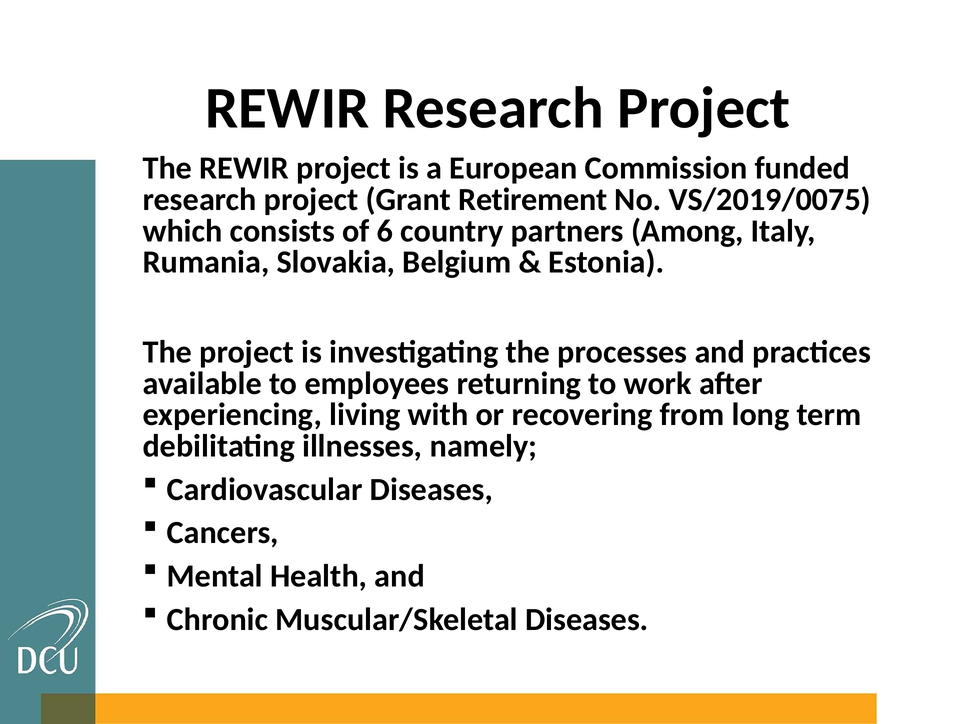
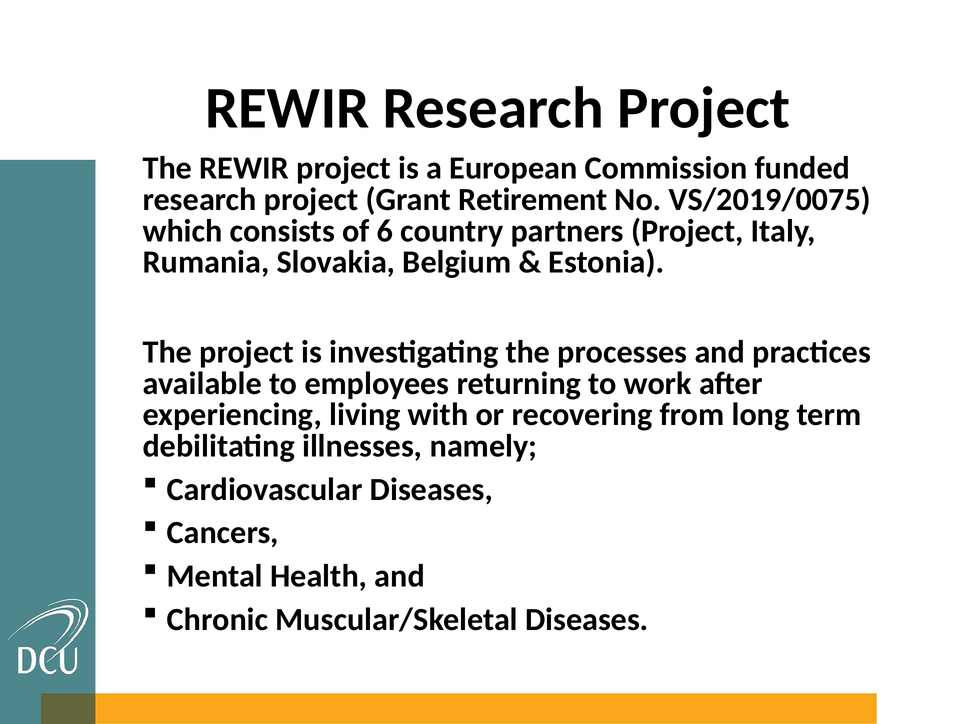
partners Among: Among -> Project
